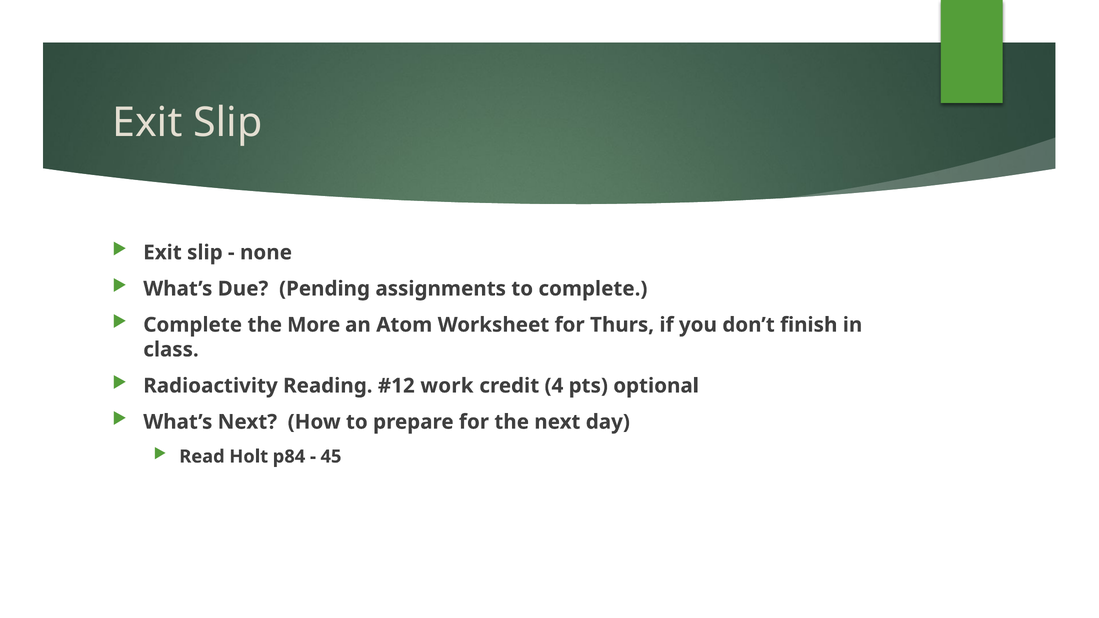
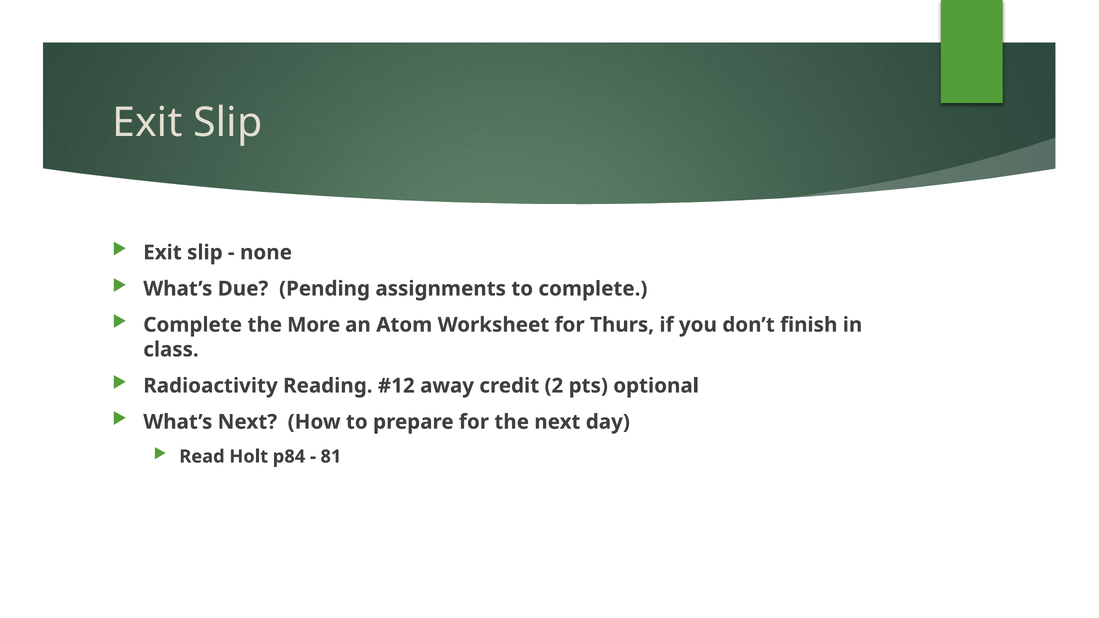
work: work -> away
4: 4 -> 2
45: 45 -> 81
